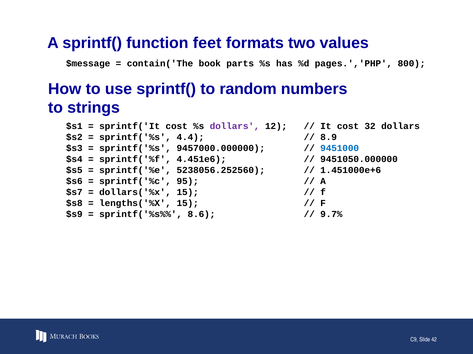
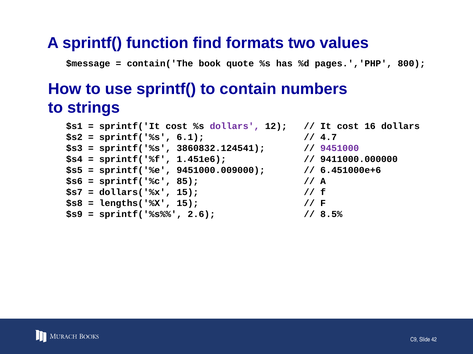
feet: feet -> find
parts: parts -> quote
random: random -> contain
32: 32 -> 16
4.4: 4.4 -> 6.1
8.9: 8.9 -> 4.7
9457000.000000: 9457000.000000 -> 3860832.124541
9451000 colour: blue -> purple
4.451e6: 4.451e6 -> 1.451e6
9451050.000000: 9451050.000000 -> 9411000.000000
5238056.252560: 5238056.252560 -> 9451000.009000
1.451000e+6: 1.451000e+6 -> 6.451000e+6
95: 95 -> 85
8.6: 8.6 -> 2.6
9.7%: 9.7% -> 8.5%
